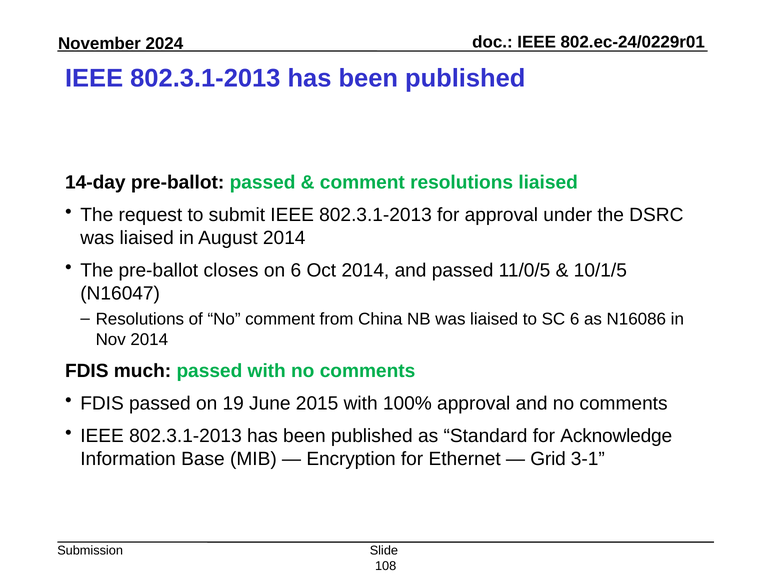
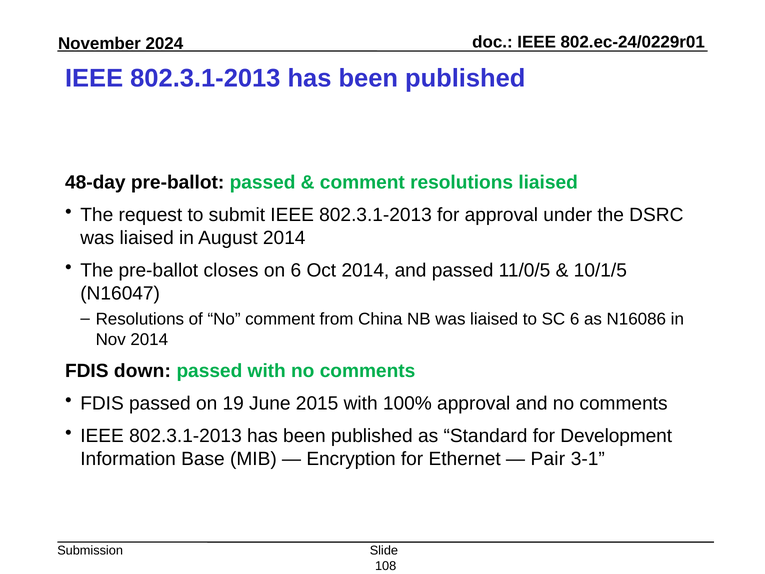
14-day: 14-day -> 48-day
much: much -> down
Acknowledge: Acknowledge -> Development
Grid: Grid -> Pair
